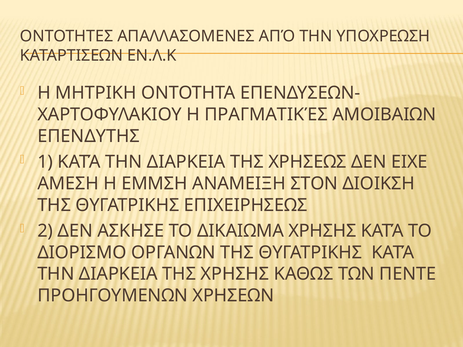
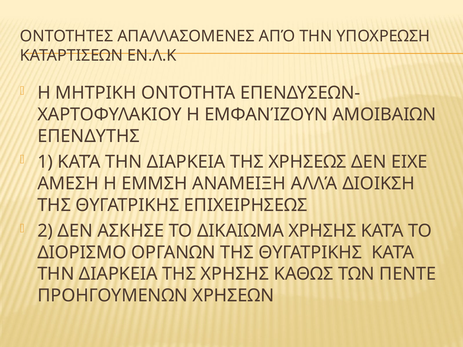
ΠΡΑΓΜΑΤΙΚΈΣ: ΠΡΑΓΜΑΤΙΚΈΣ -> ΕΜΦΑΝΊΖΟΥΝ
ΣΤΟΝ: ΣΤΟΝ -> ΑΛΛΆ
